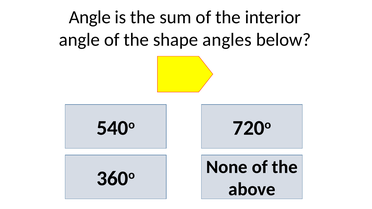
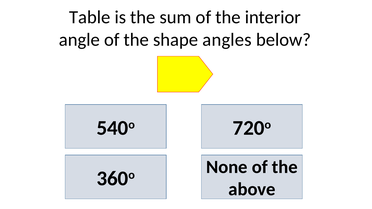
Angle at (90, 17): Angle -> Table
